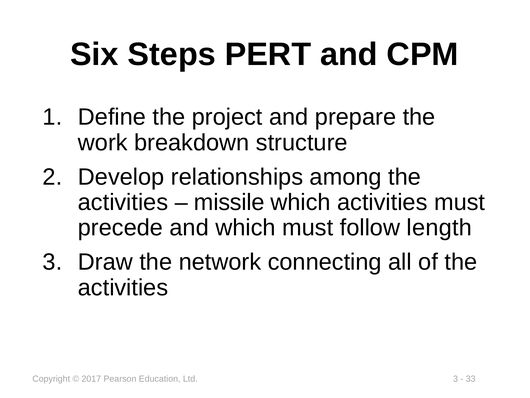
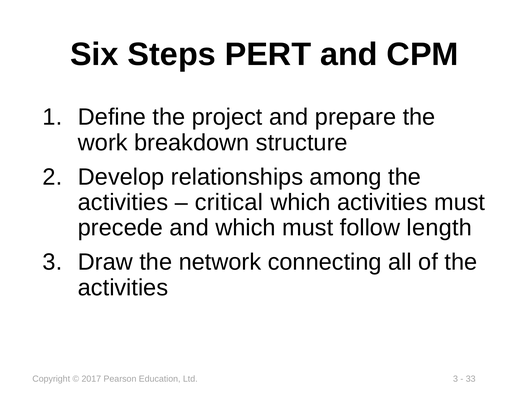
missile: missile -> critical
